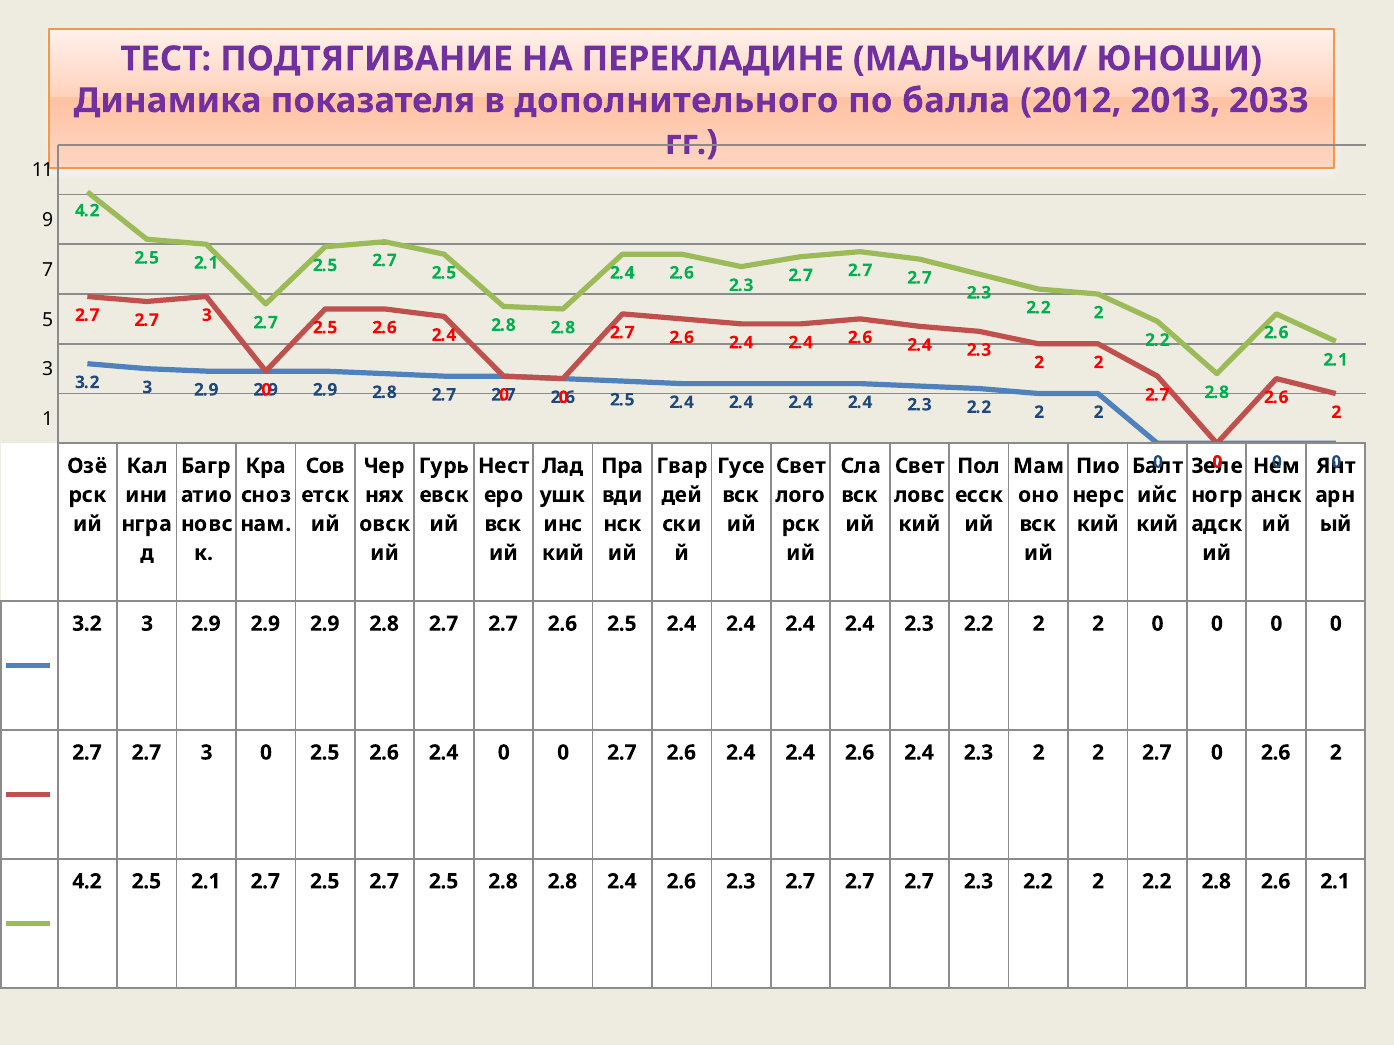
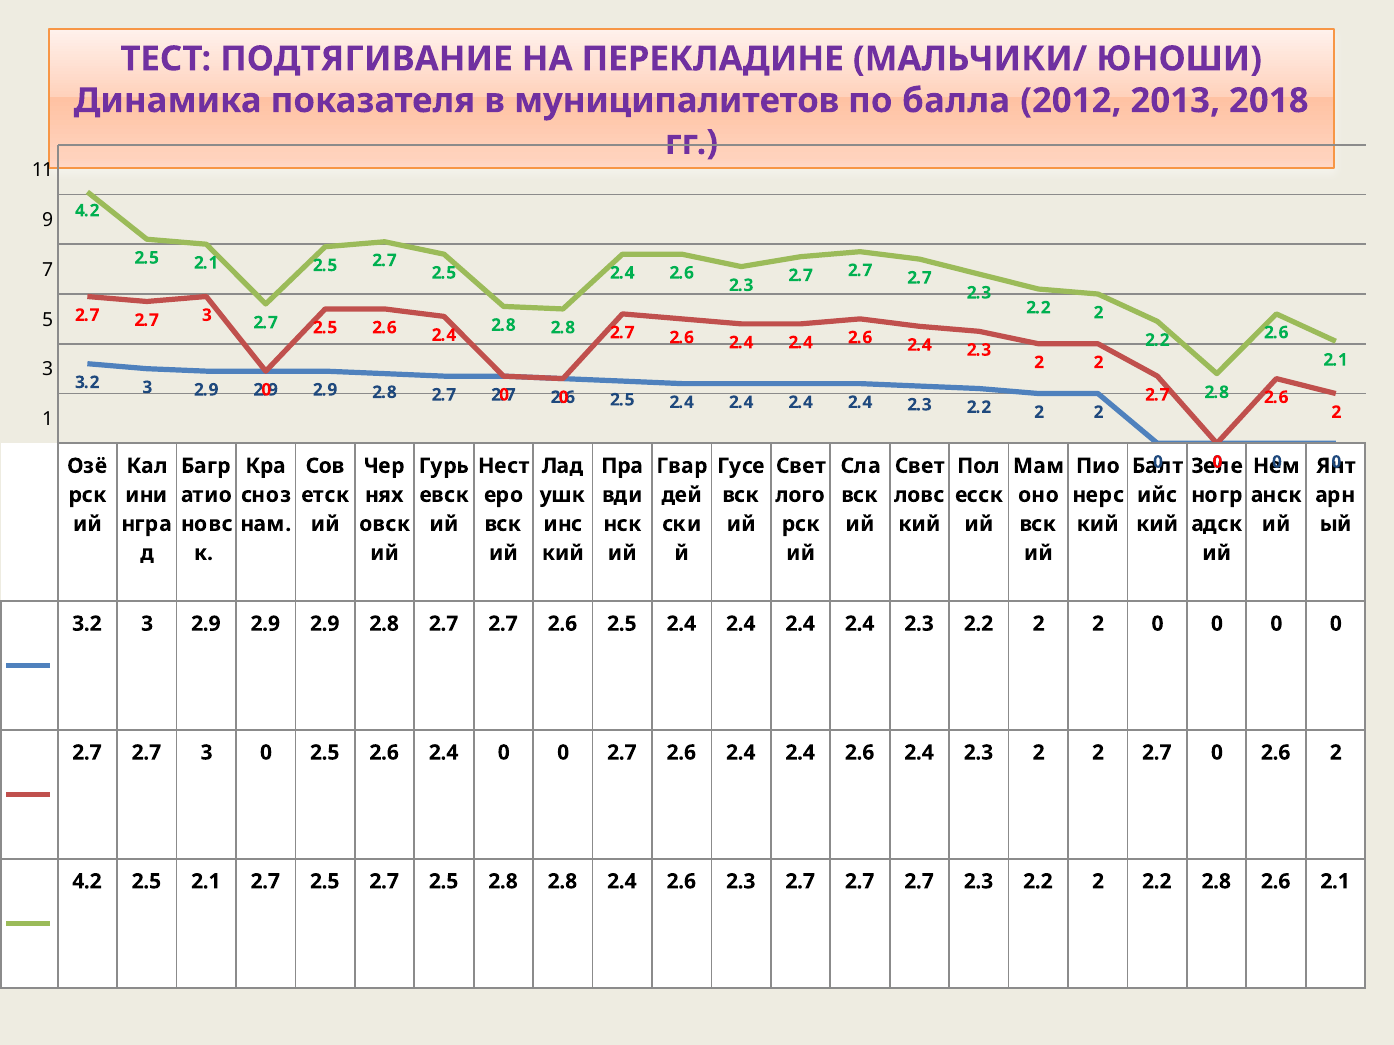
дополнительного: дополнительного -> муниципалитетов
2033: 2033 -> 2018
